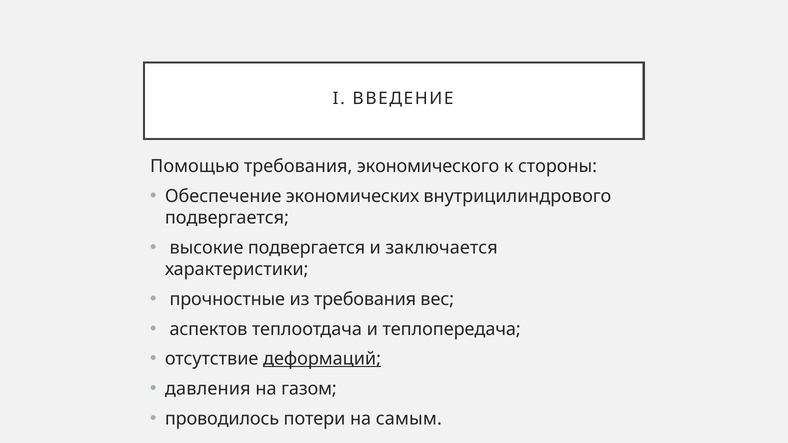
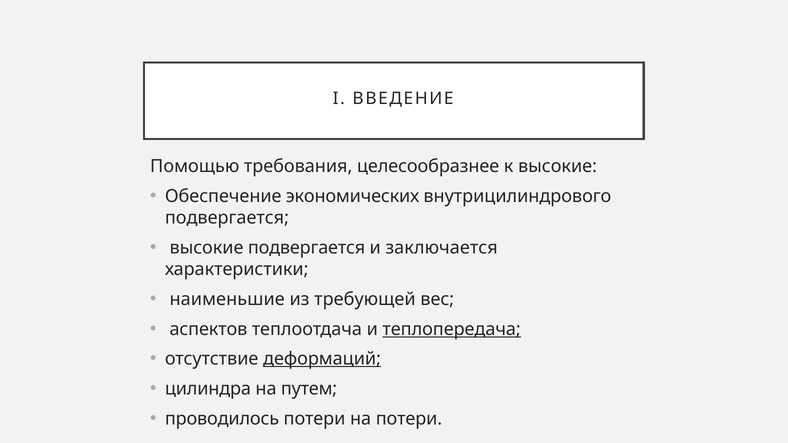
экономического: экономического -> целесообразнее
к стороны: стороны -> высокие
прочностные: прочностные -> наименьшие
из требования: требования -> требующей
теплопередача underline: none -> present
давления: давления -> цилиндра
газом: газом -> путем
на самым: самым -> потери
